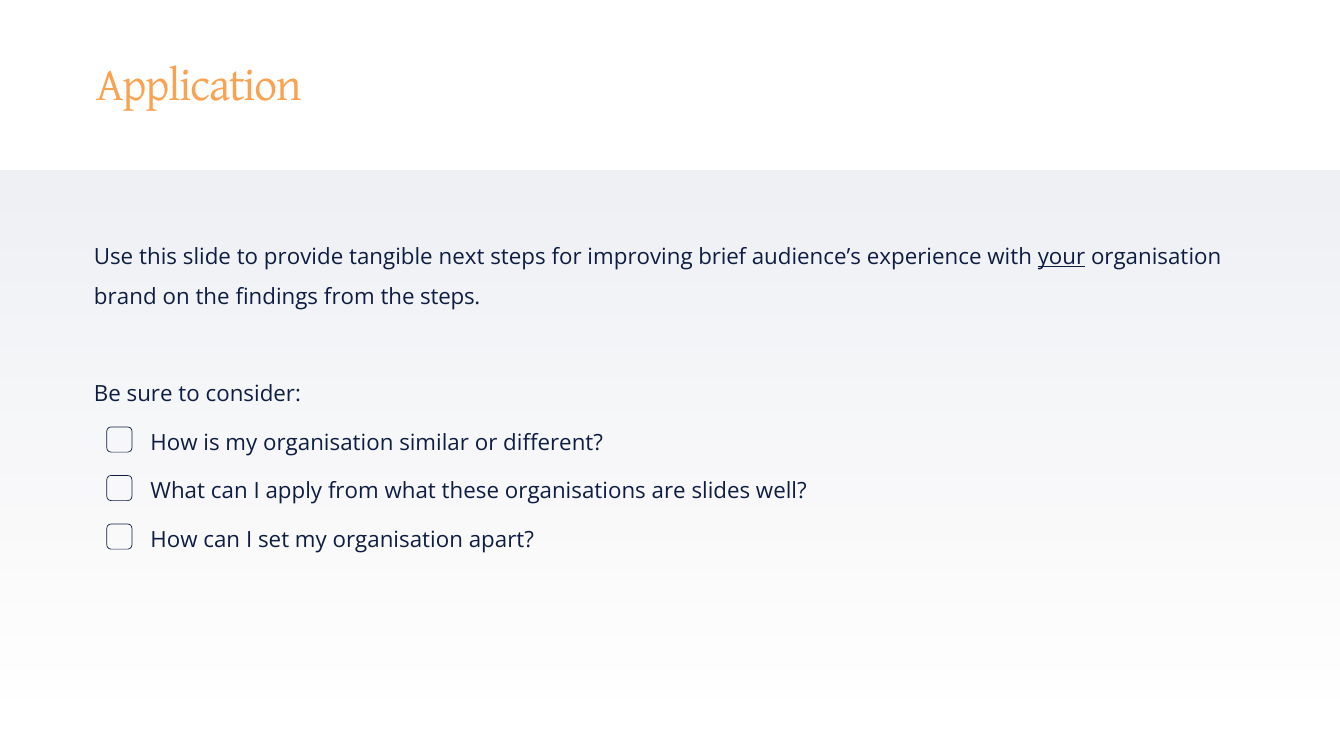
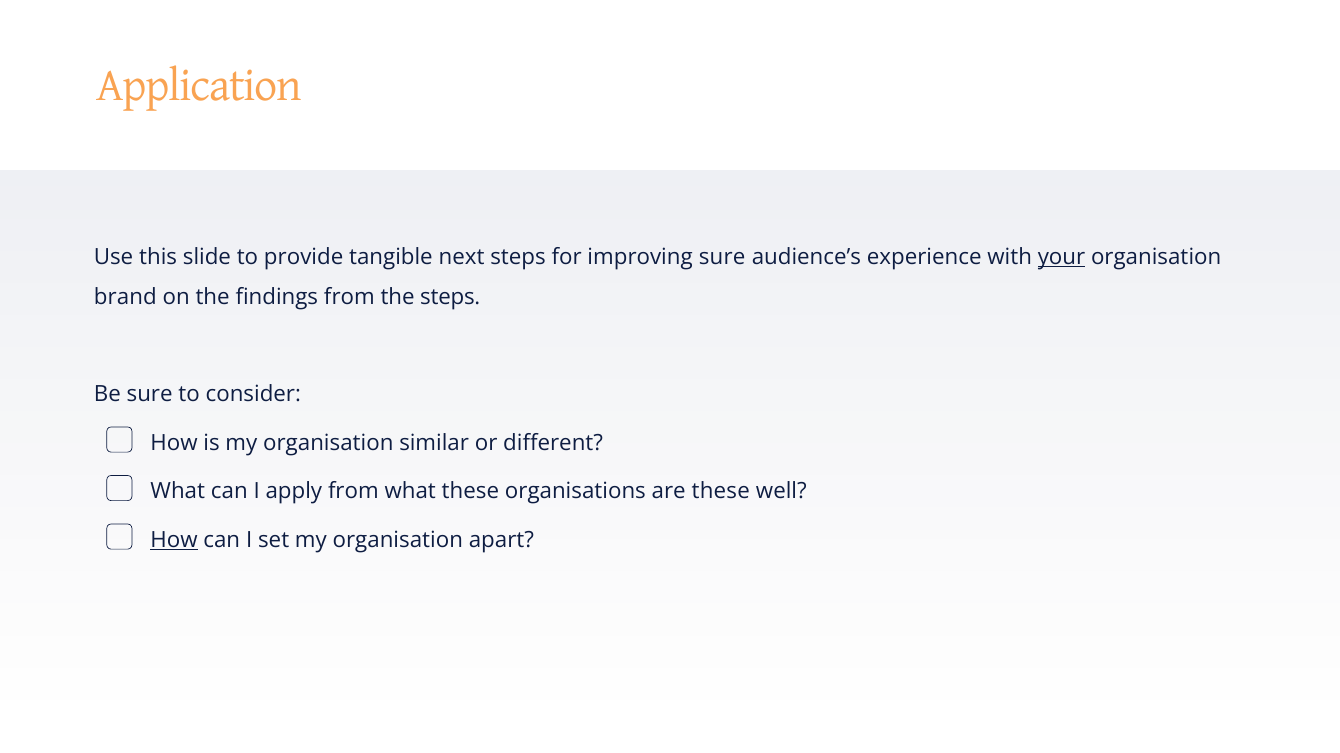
improving brief: brief -> sure
are slides: slides -> these
How at (174, 540) underline: none -> present
